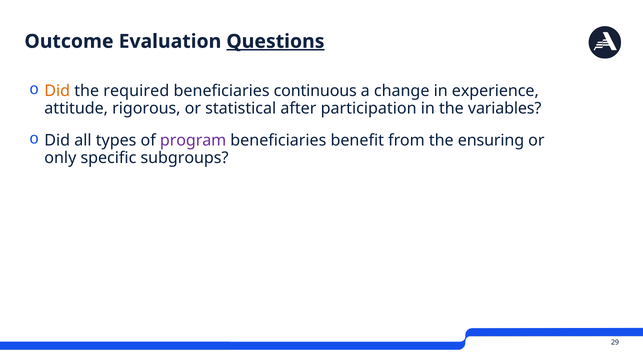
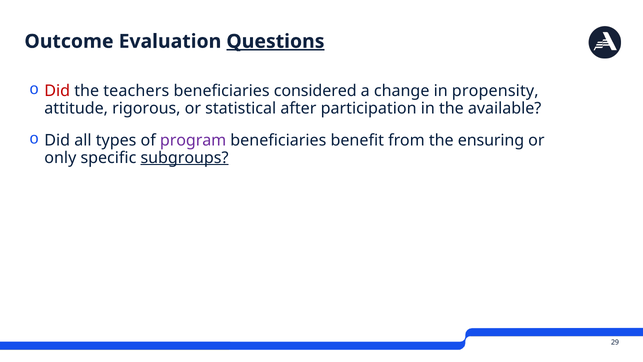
Did at (57, 91) colour: orange -> red
required: required -> teachers
continuous: continuous -> considered
experience: experience -> propensity
variables: variables -> available
subgroups underline: none -> present
